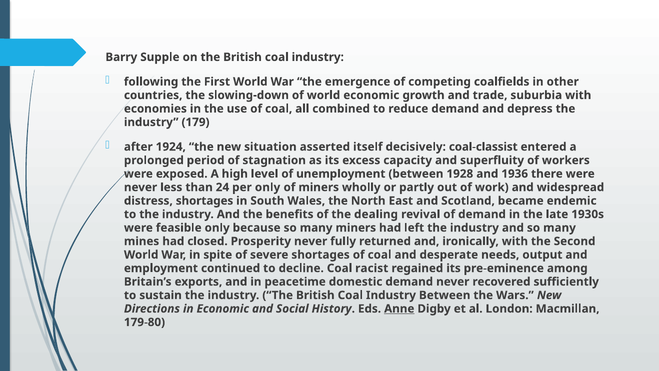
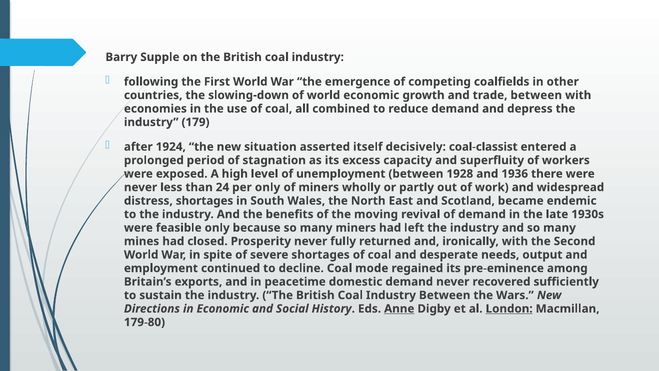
trade suburbia: suburbia -> between
dealing: dealing -> moving
racist: racist -> mode
London underline: none -> present
